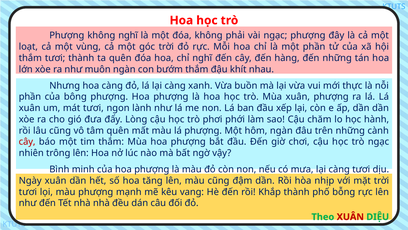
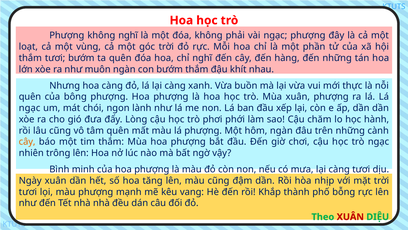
tươi thành: thành -> bướm
phần at (30, 97): phần -> quên
xuân at (30, 108): xuân -> ngạc
mát tươi: tươi -> chói
cây at (27, 142) colour: red -> orange
